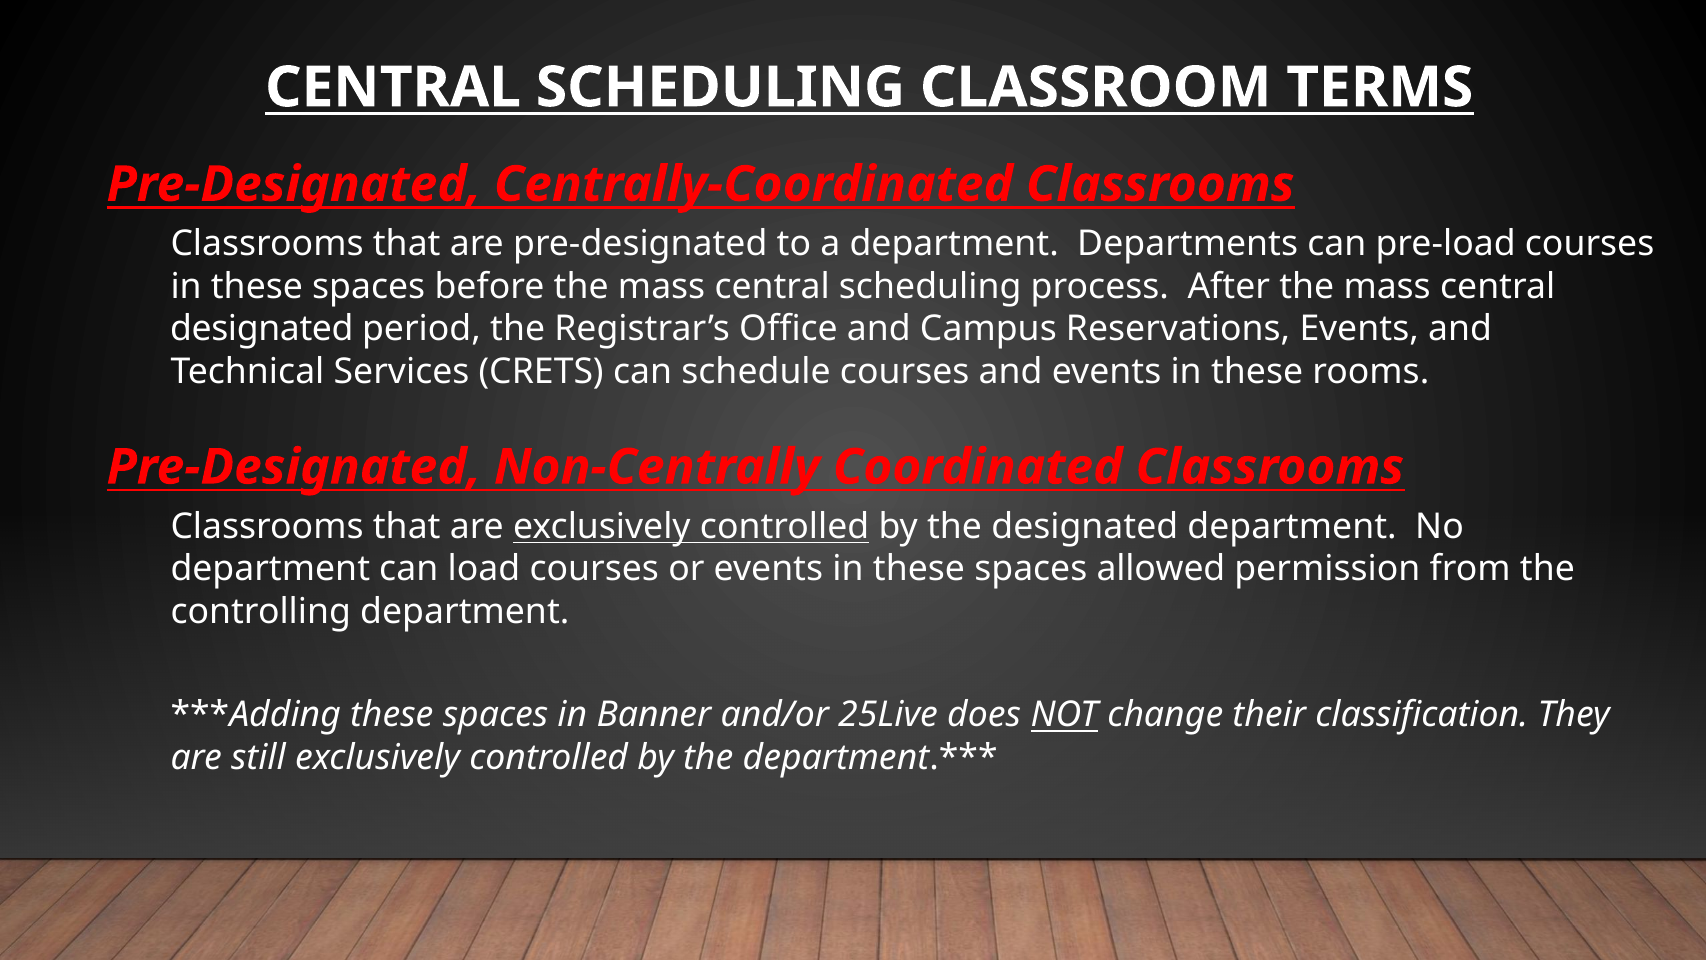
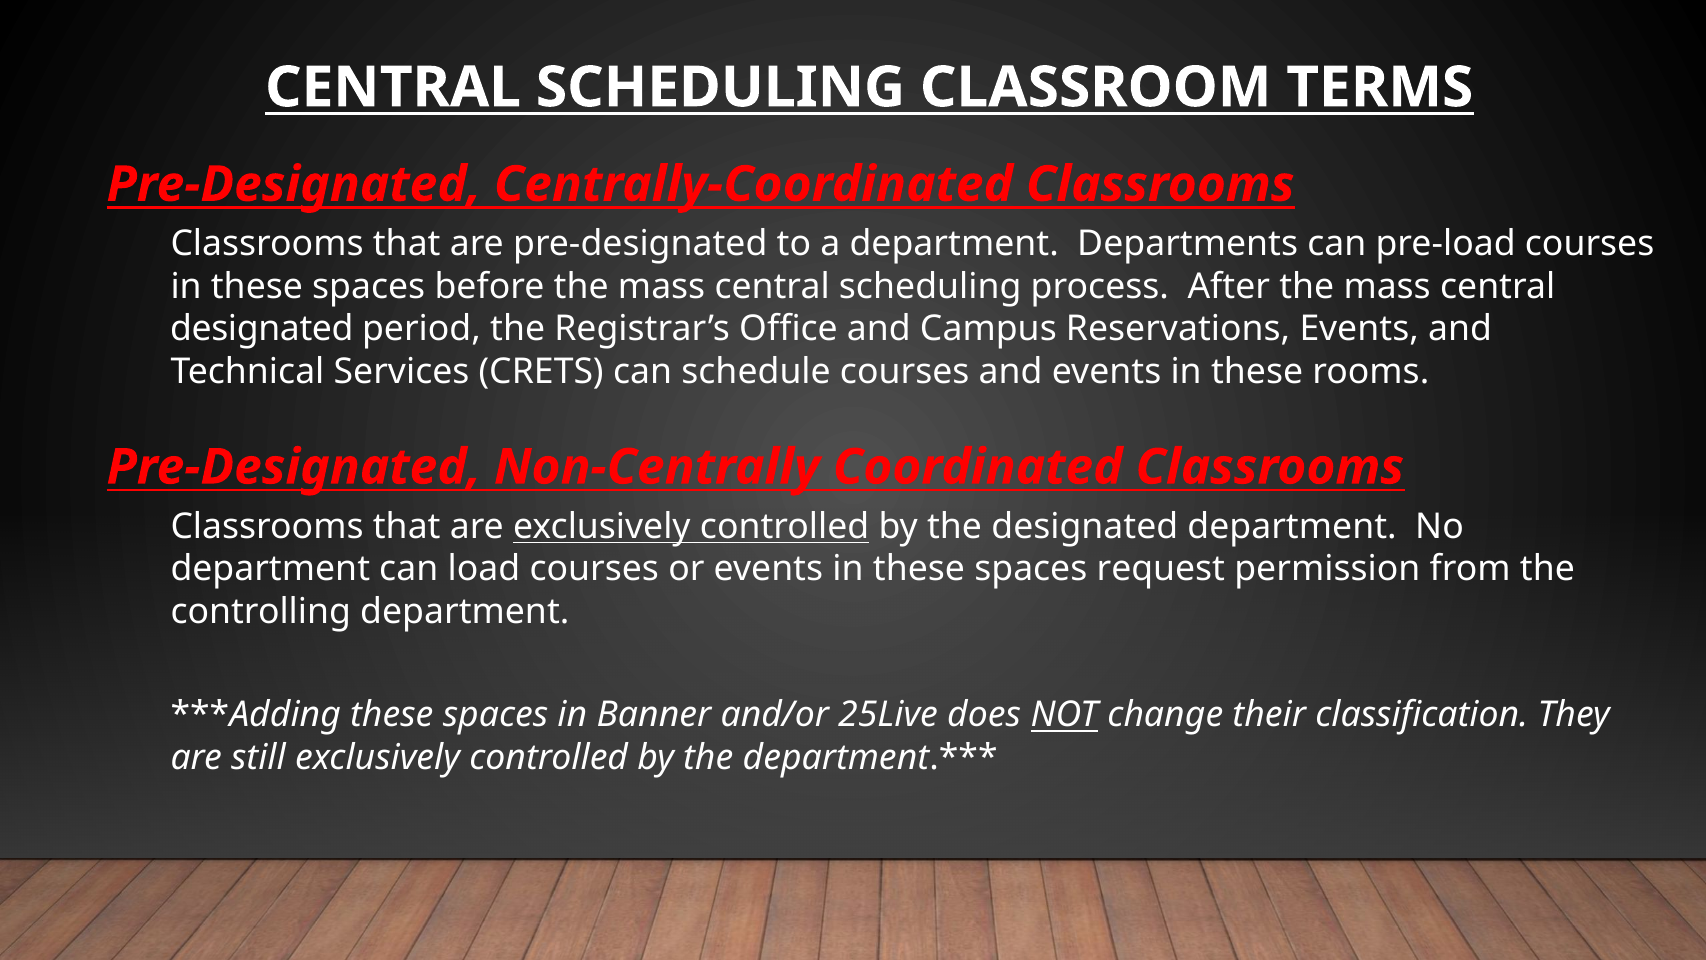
allowed: allowed -> request
